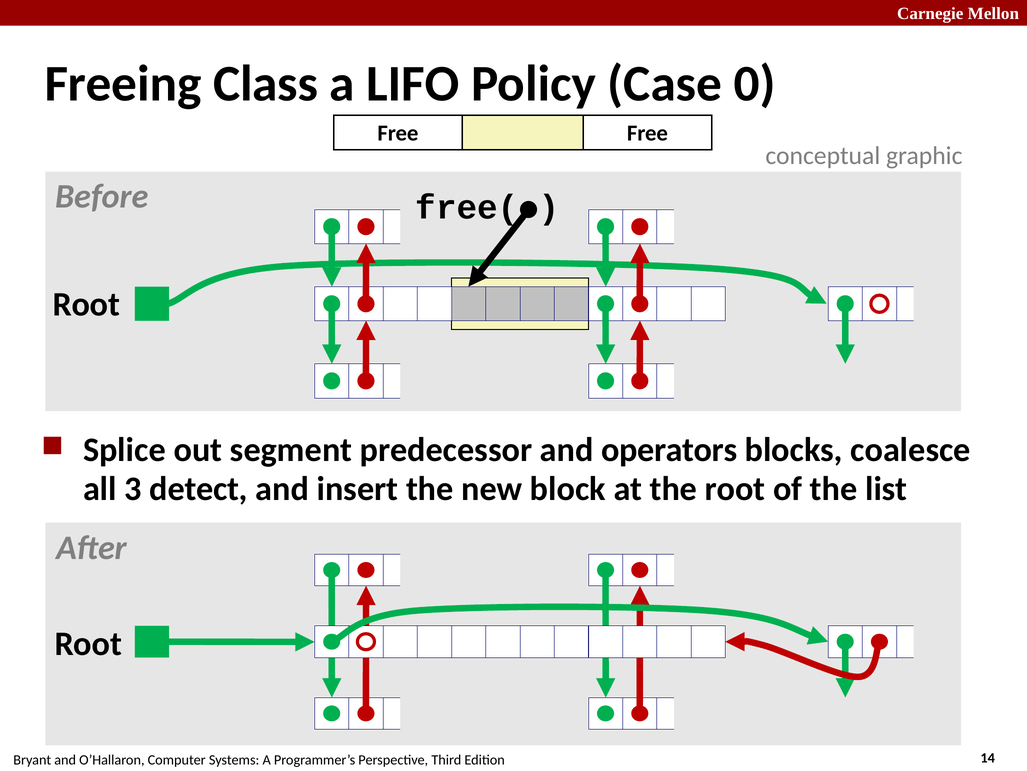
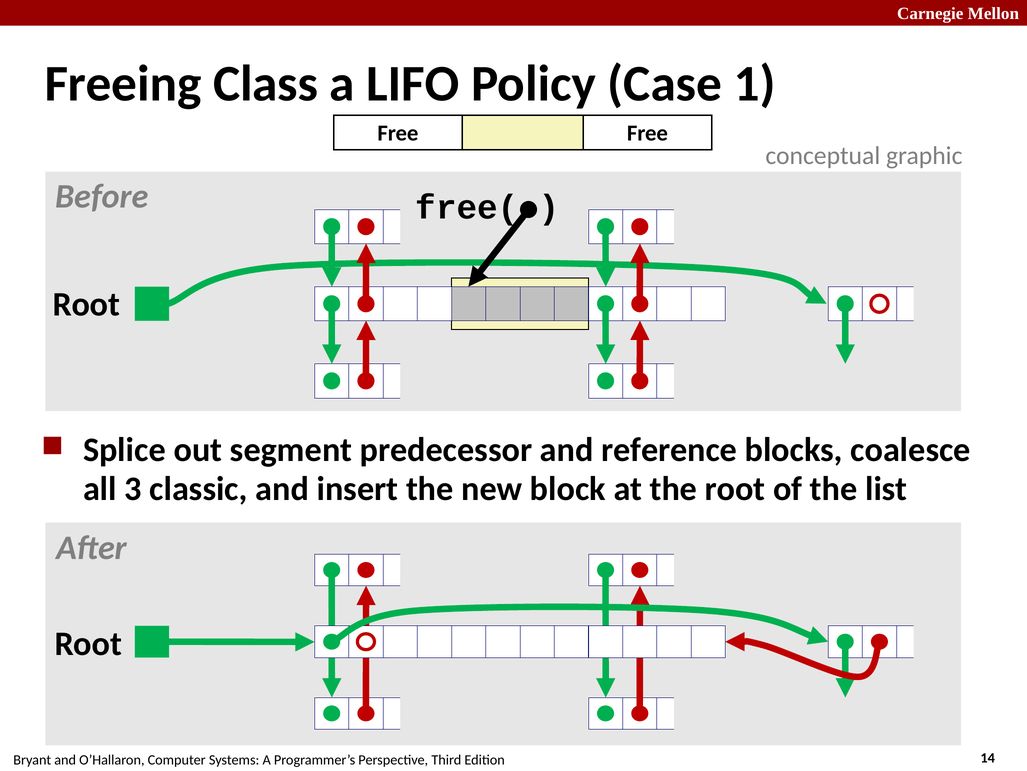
0: 0 -> 1
operators: operators -> reference
detect: detect -> classic
